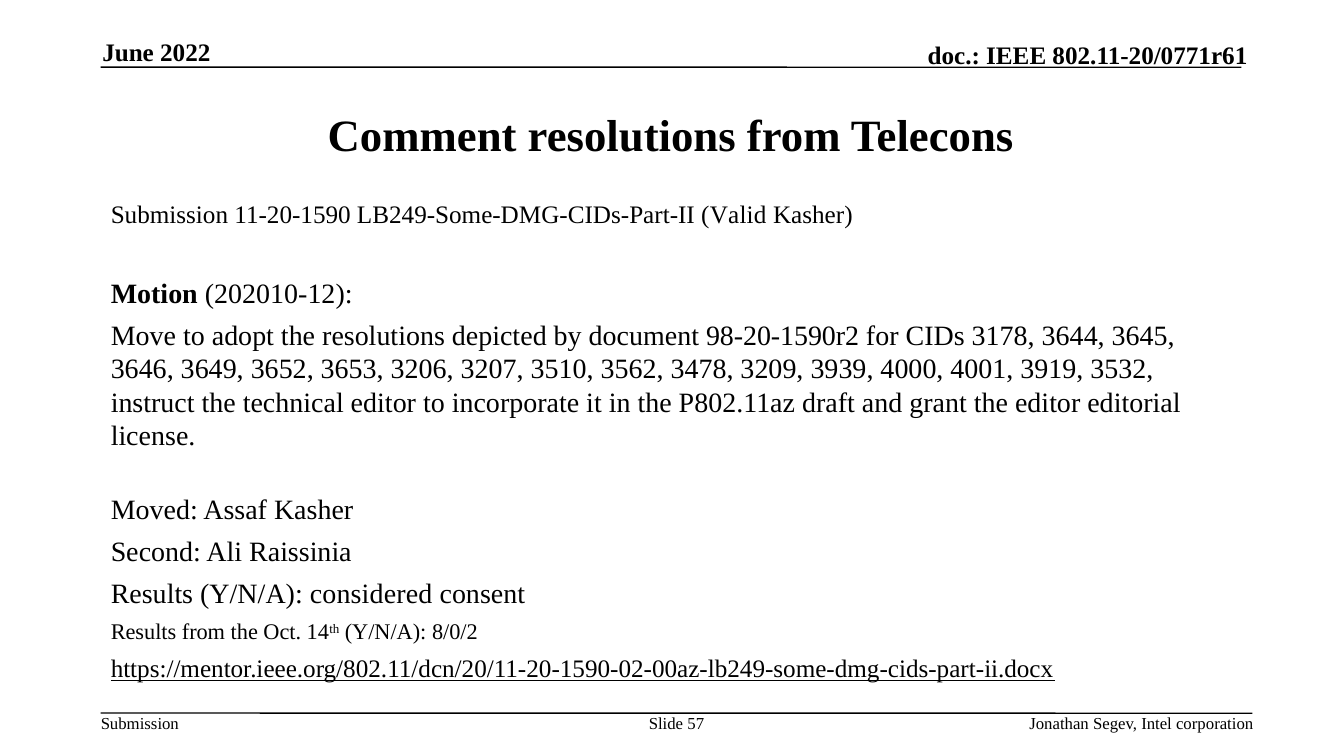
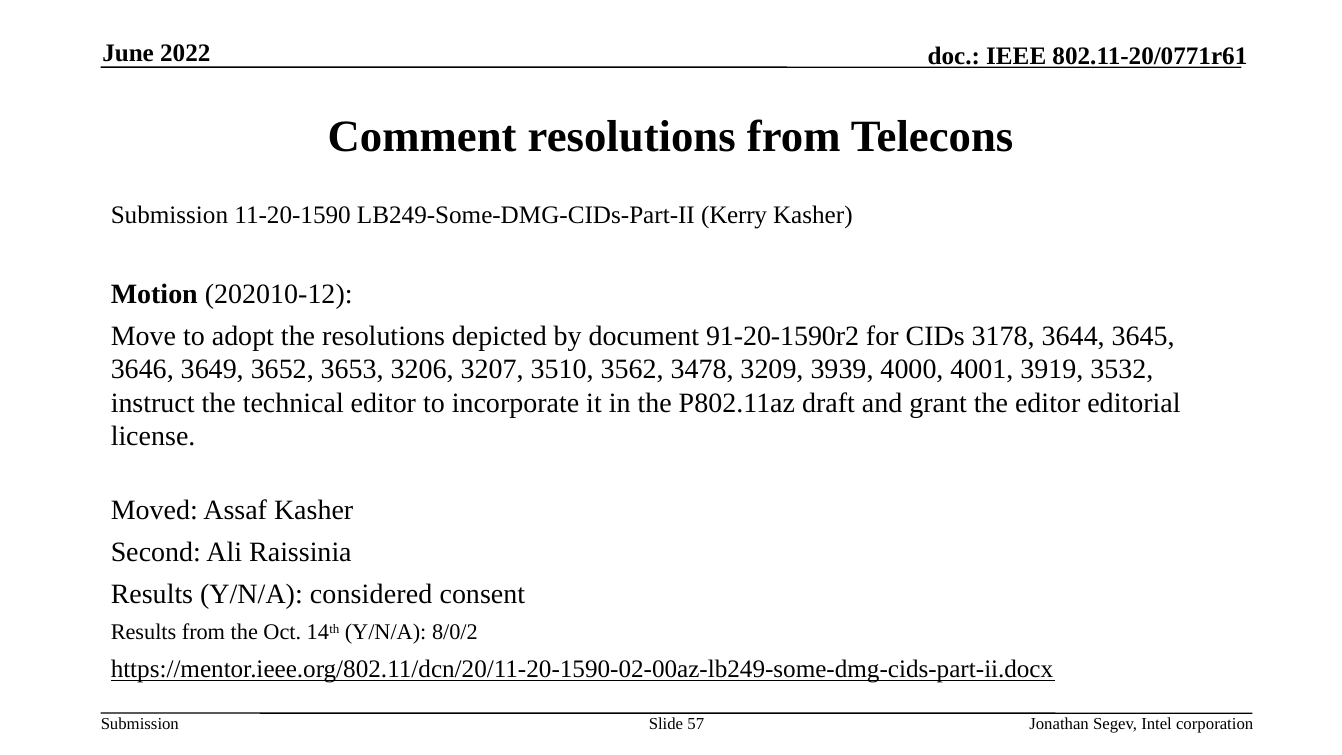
Valid: Valid -> Kerry
98-20-1590r2: 98-20-1590r2 -> 91-20-1590r2
